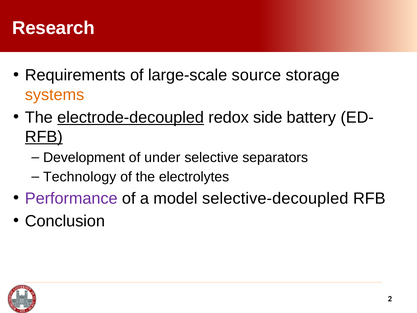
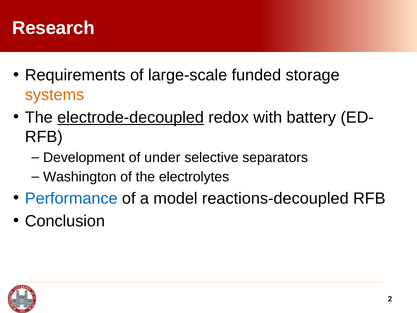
source: source -> funded
side: side -> with
RFB at (44, 137) underline: present -> none
Technology: Technology -> Washington
Performance colour: purple -> blue
selective-decoupled: selective-decoupled -> reactions-decoupled
